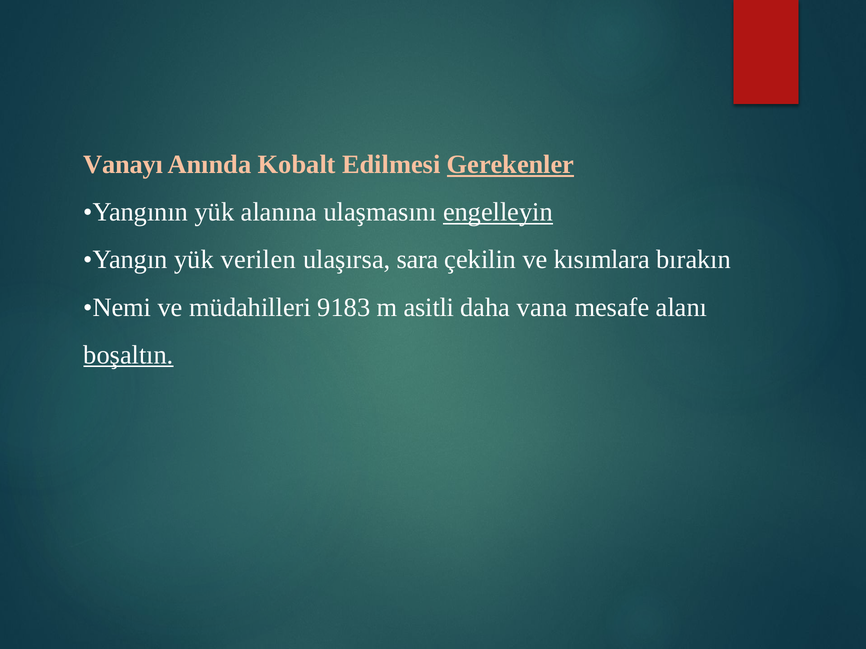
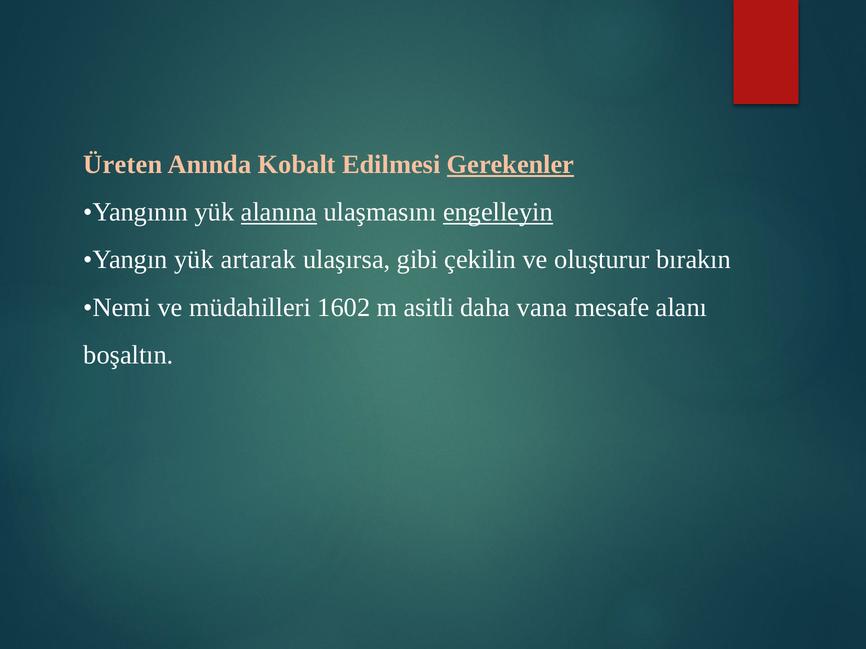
Vanayı: Vanayı -> Üreten
alanına underline: none -> present
verilen: verilen -> artarak
sara: sara -> gibi
kısımlara: kısımlara -> oluşturur
9183: 9183 -> 1602
boşaltın underline: present -> none
